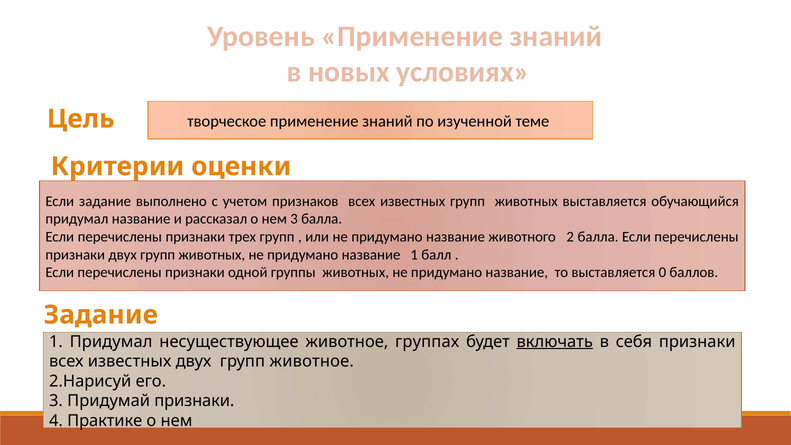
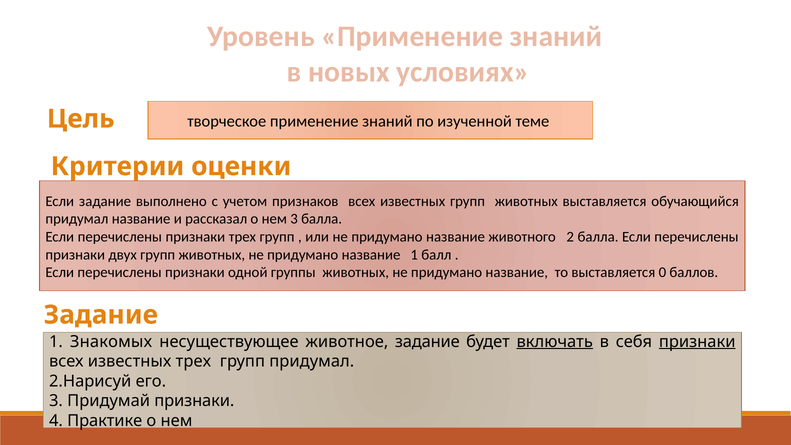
1 Придумал: Придумал -> Знакомых
животное группах: группах -> задание
признаки at (697, 342) underline: none -> present
известных двух: двух -> трех
групп животное: животное -> придумал
